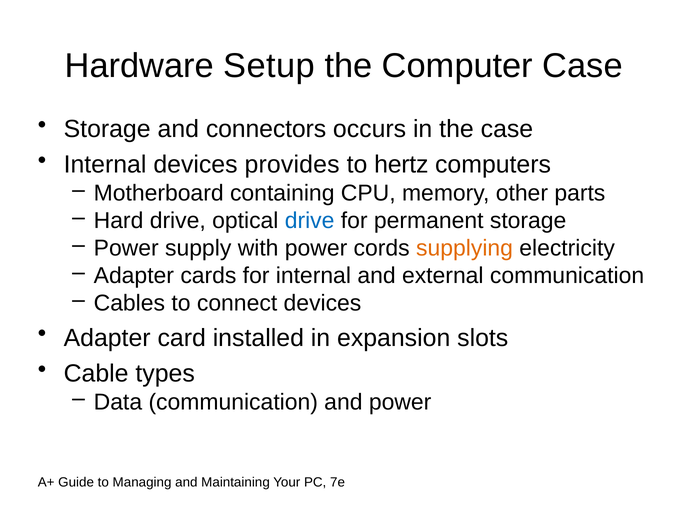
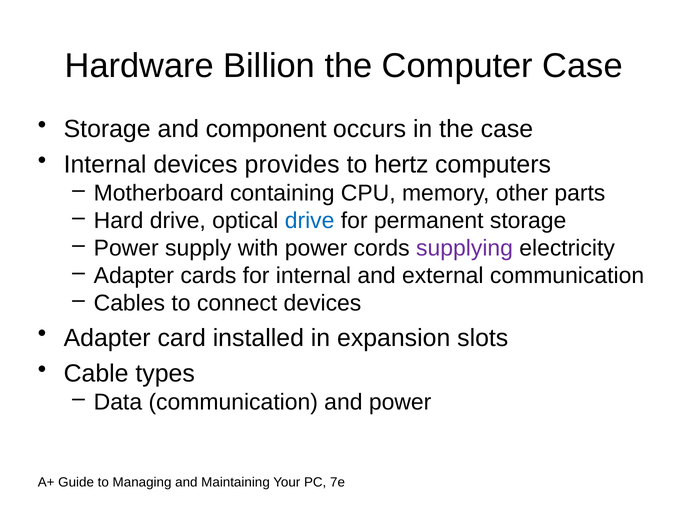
Setup: Setup -> Billion
connectors: connectors -> component
supplying colour: orange -> purple
